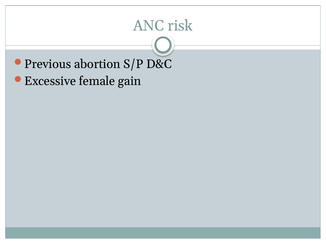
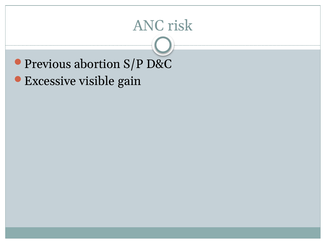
female: female -> visible
